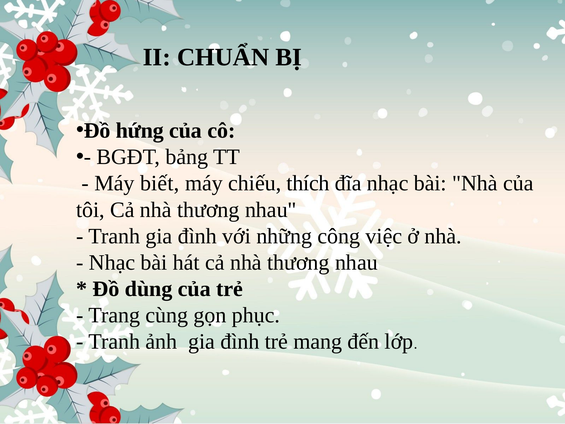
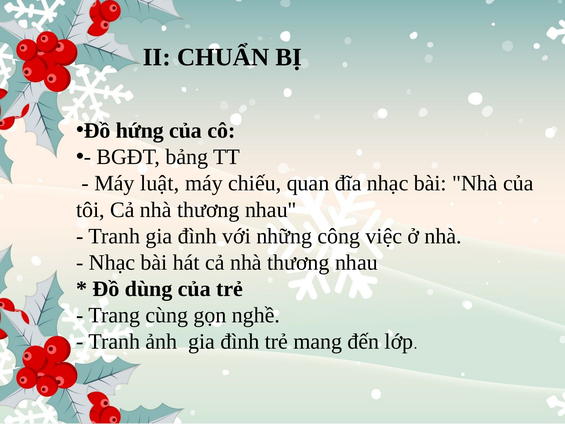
biết: biết -> luật
thích: thích -> quan
phục: phục -> nghề
